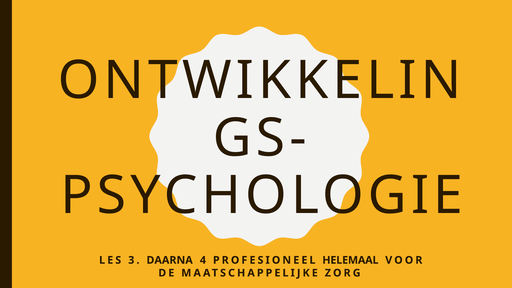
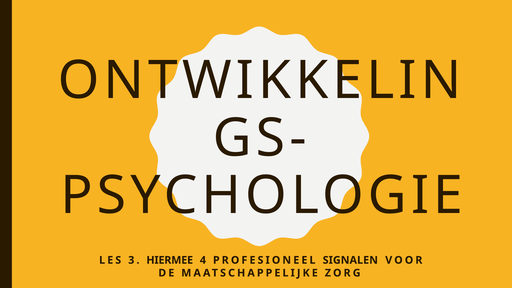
DAARNA: DAARNA -> HIERMEE
HELEMAAL: HELEMAAL -> SIGNALEN
